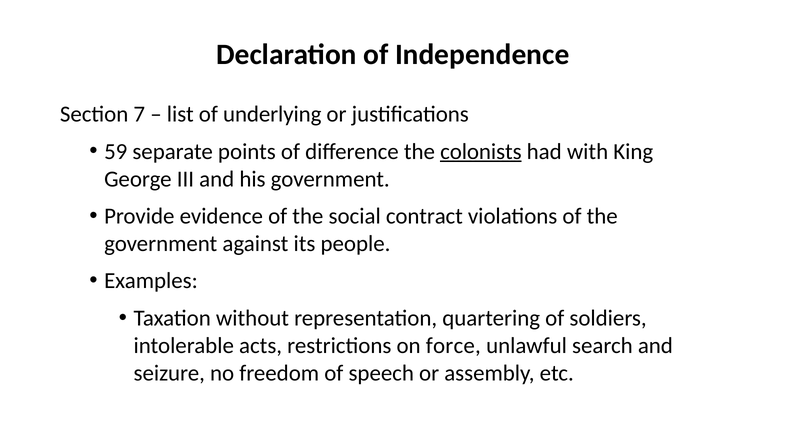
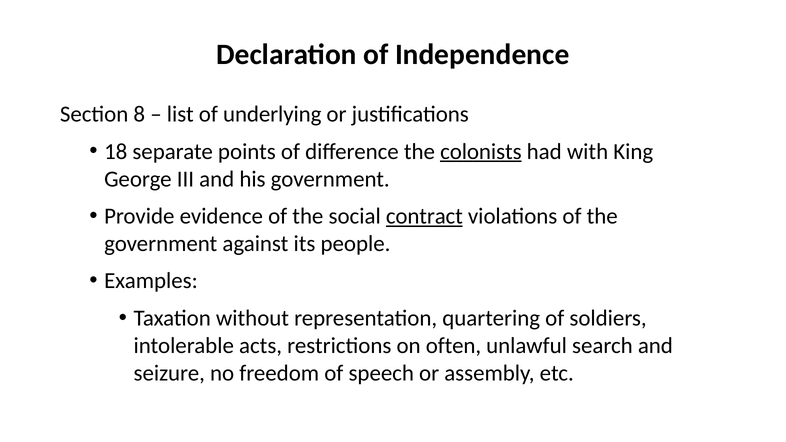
7: 7 -> 8
59: 59 -> 18
contract underline: none -> present
force: force -> often
